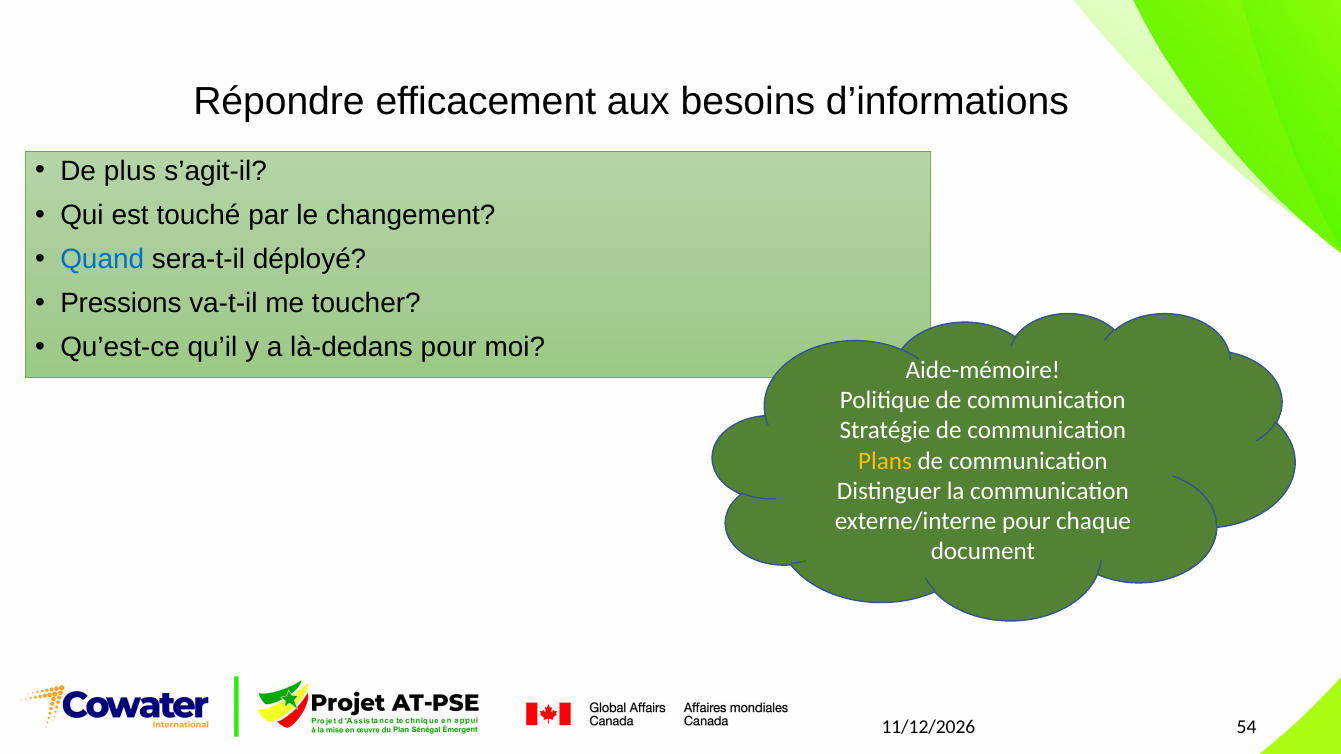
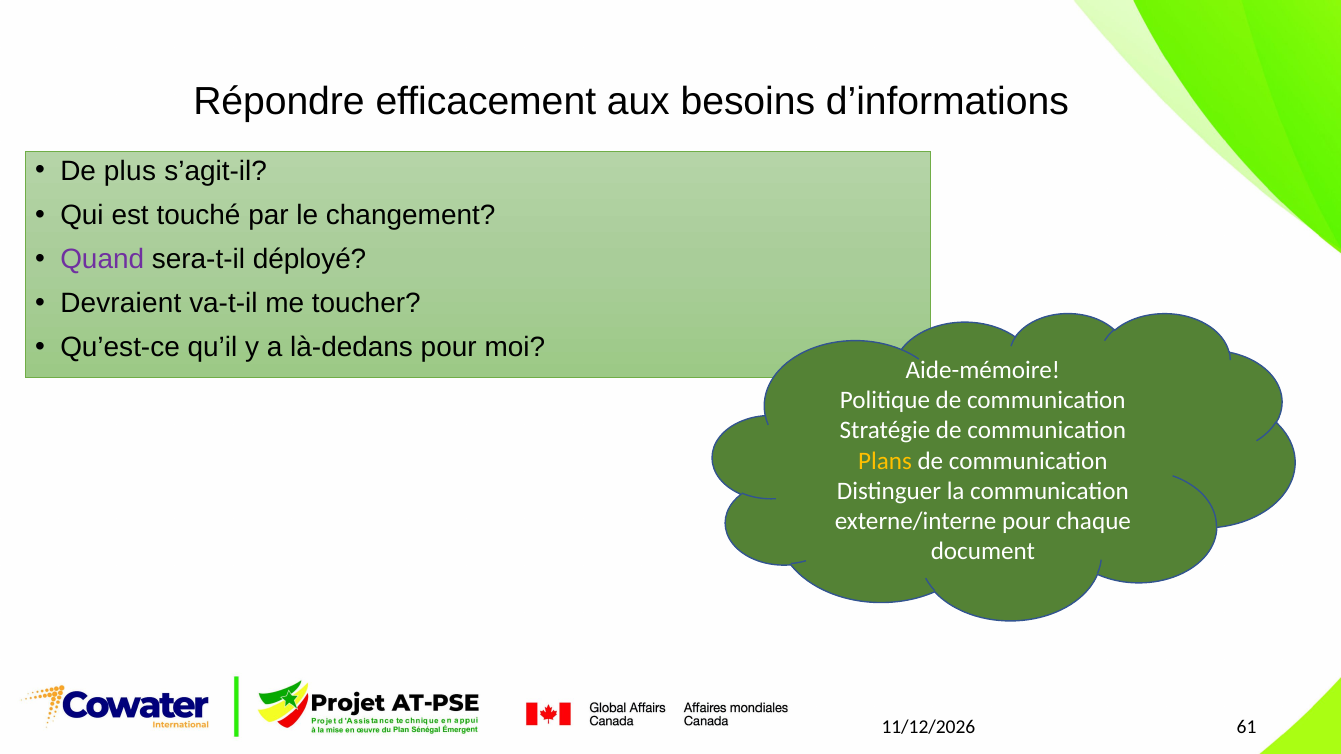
Quand colour: blue -> purple
Pressions: Pressions -> Devraient
54: 54 -> 61
